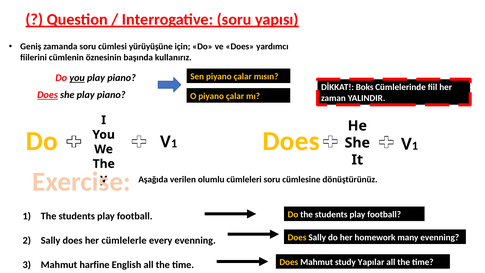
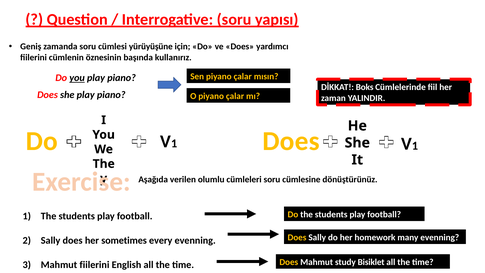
Does at (48, 95) underline: present -> none
cümlelerle: cümlelerle -> sometimes
Yapılar: Yapılar -> Bisiklet
Mahmut harfine: harfine -> fiilerini
